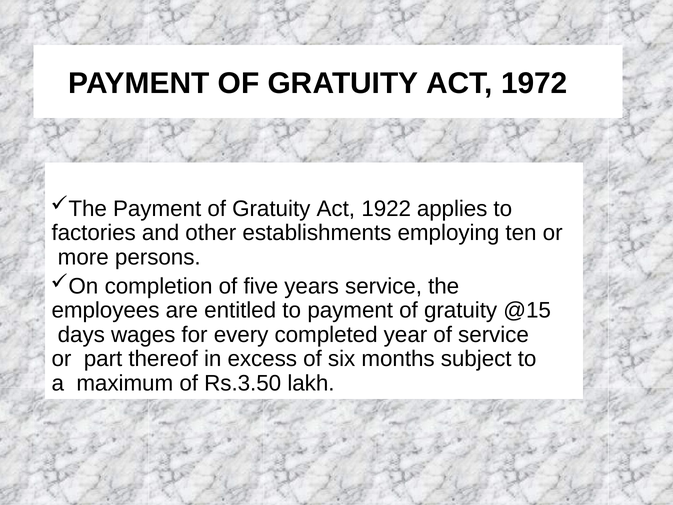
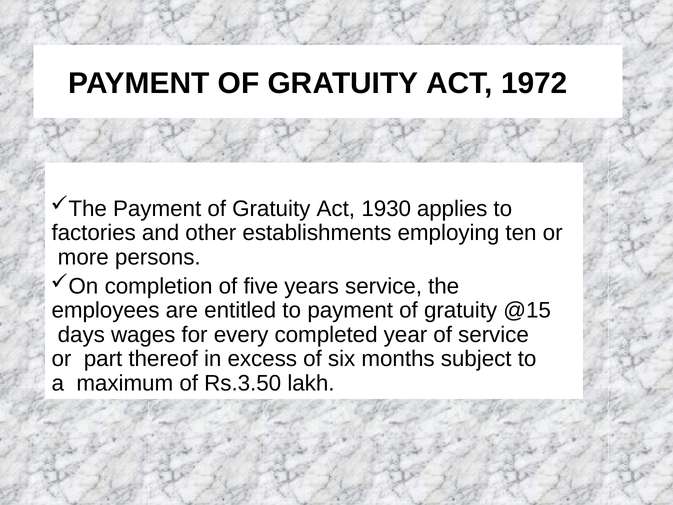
1922: 1922 -> 1930
